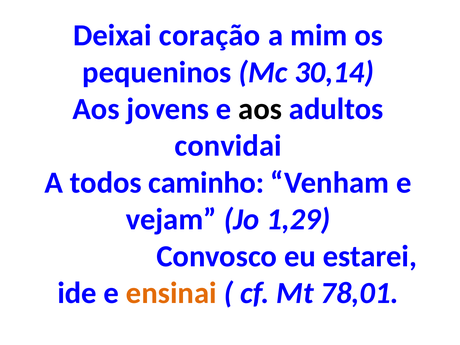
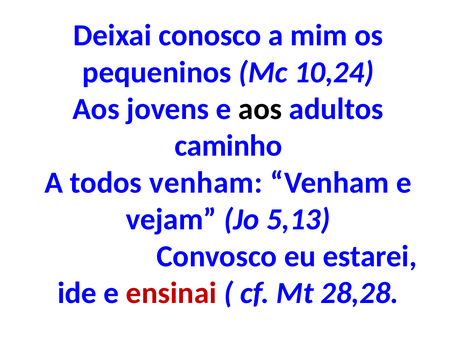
coração: coração -> conosco
30,14: 30,14 -> 10,24
convidai: convidai -> caminho
todos caminho: caminho -> venham
1,29: 1,29 -> 5,13
ensinai colour: orange -> red
78,01: 78,01 -> 28,28
